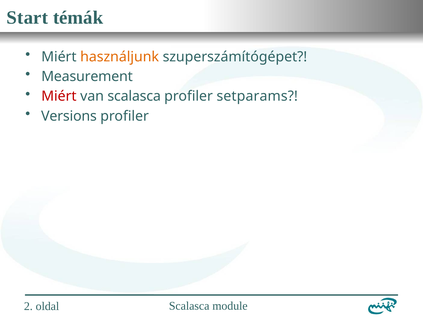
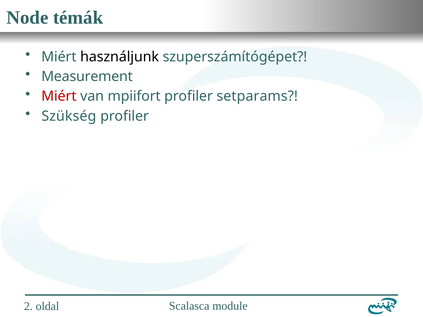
Start: Start -> Node
használjunk colour: orange -> black
van scalasca: scalasca -> mpiifort
Versions: Versions -> Szükség
